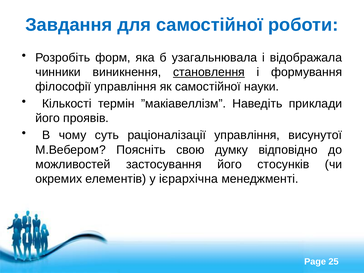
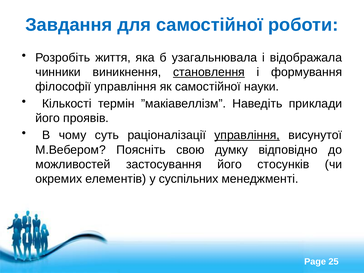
форм: форм -> життя
управління at (247, 135) underline: none -> present
ієрархічна: ієрархічна -> суспільних
